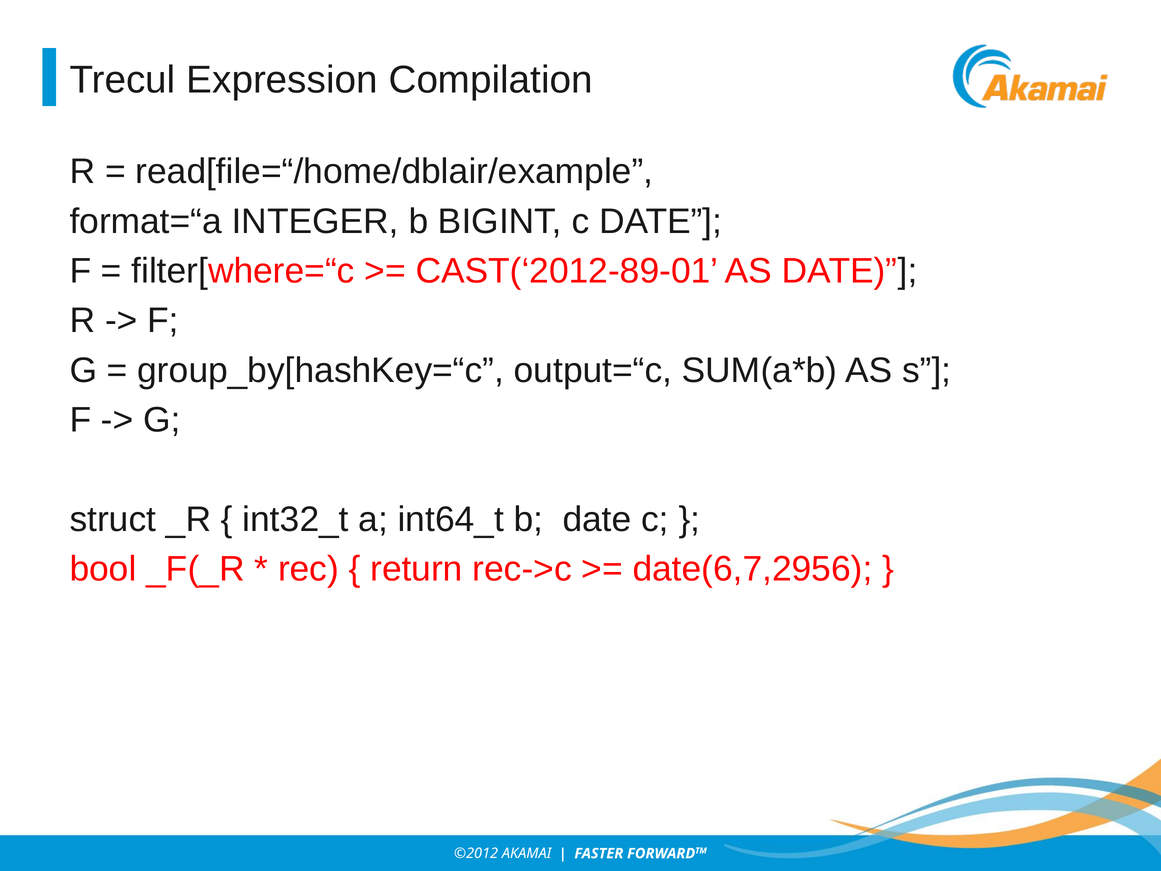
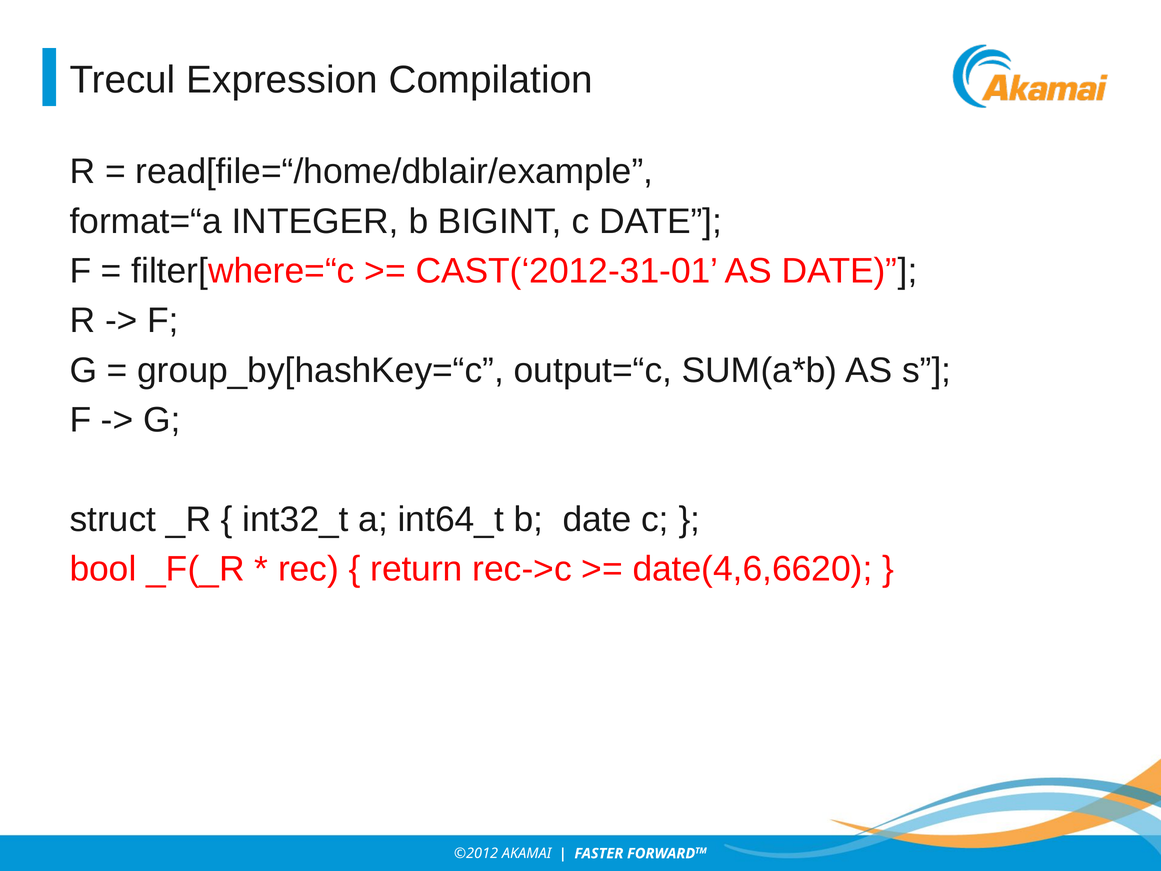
CAST(‘2012-89-01: CAST(‘2012-89-01 -> CAST(‘2012-31-01
date(6,7,2956: date(6,7,2956 -> date(4,6,6620
